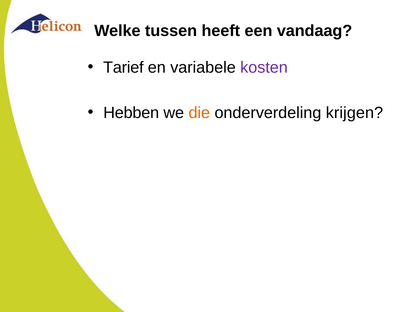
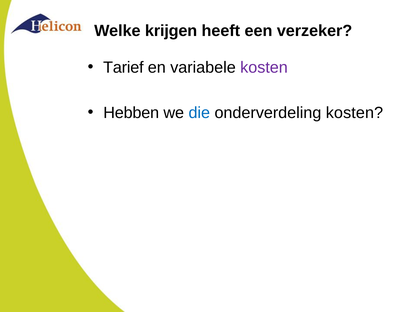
tussen: tussen -> krijgen
vandaag: vandaag -> verzeker
die colour: orange -> blue
onderverdeling krijgen: krijgen -> kosten
